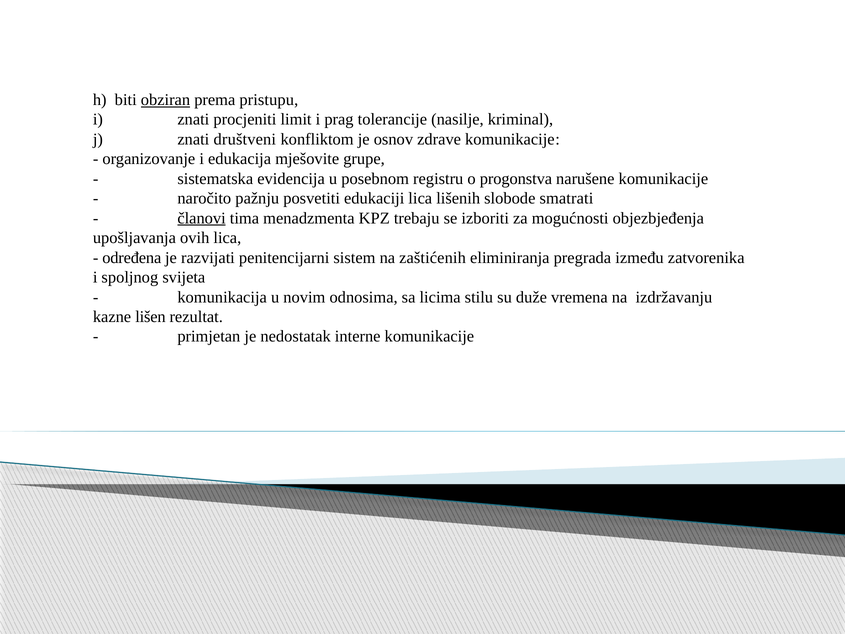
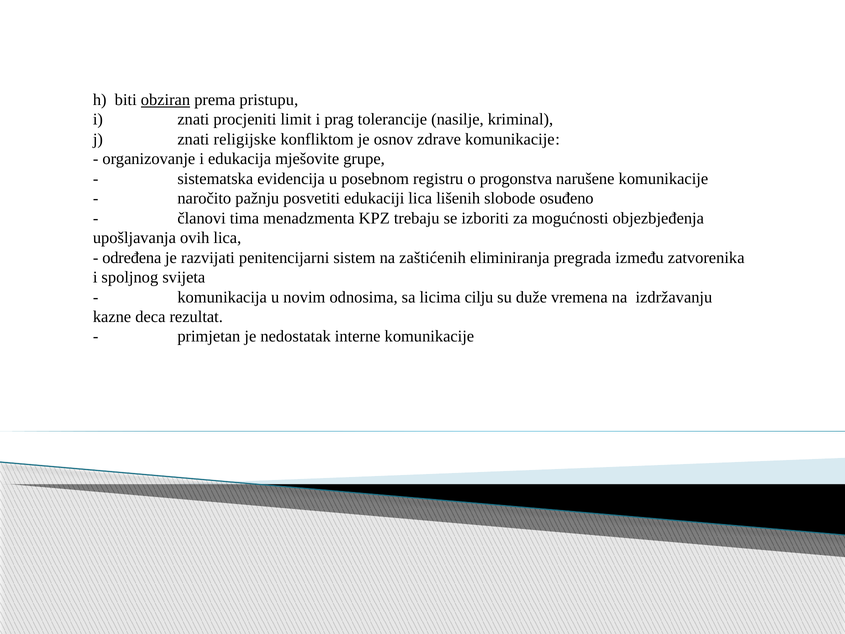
društveni: društveni -> religijske
smatrati: smatrati -> osuđeno
članovi underline: present -> none
stilu: stilu -> cilju
lišen: lišen -> deca
